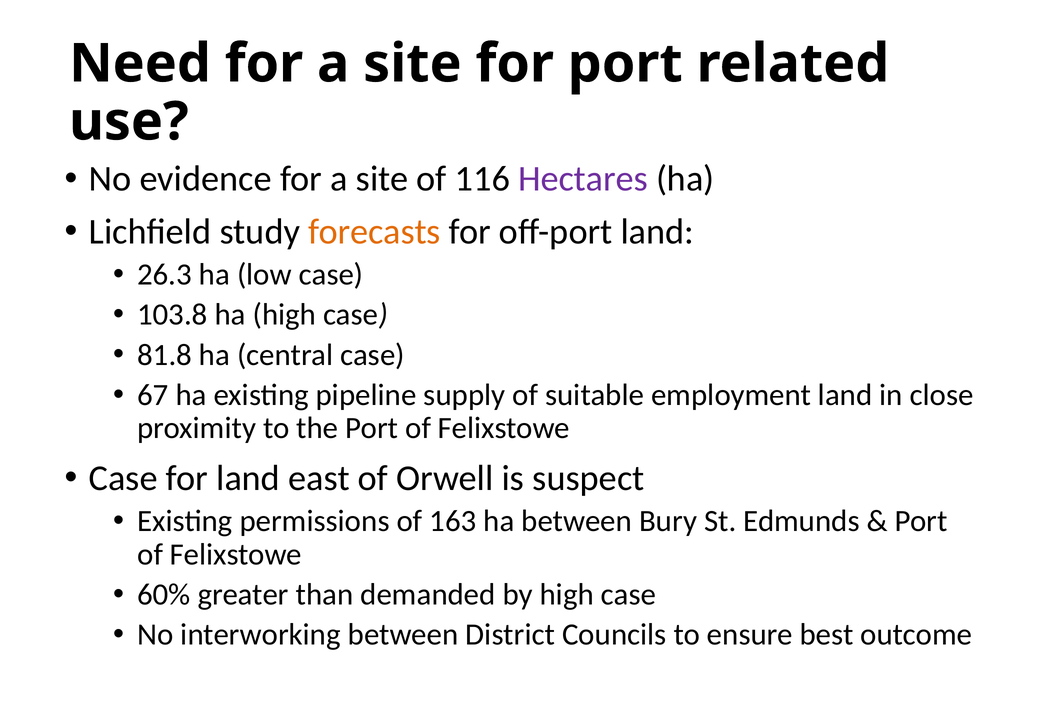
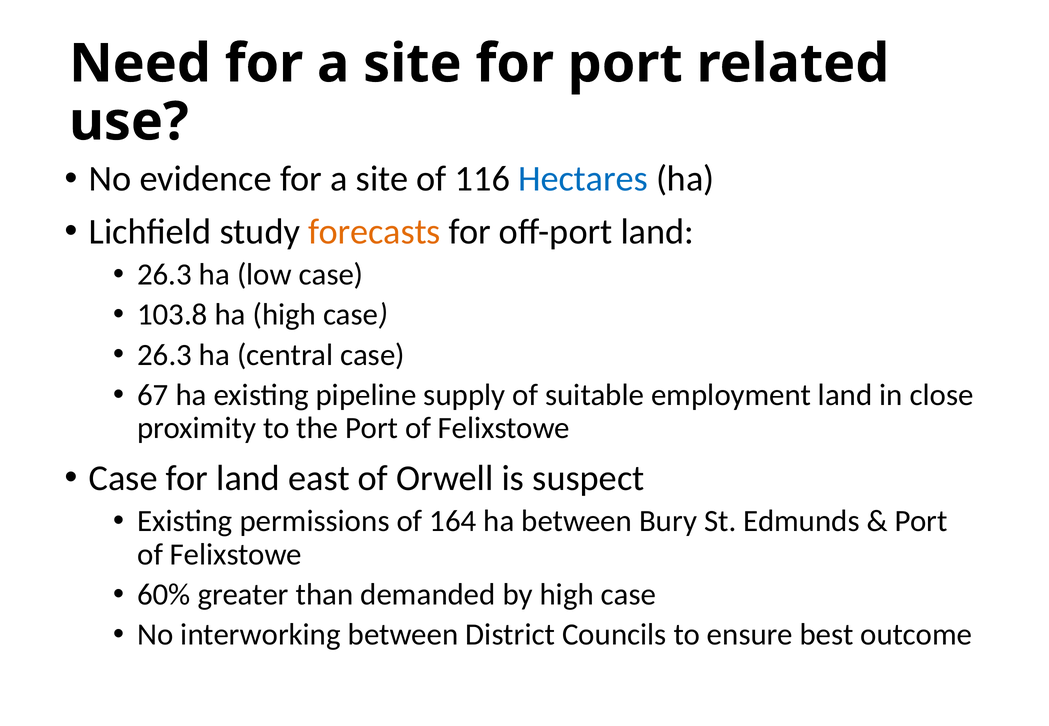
Hectares colour: purple -> blue
81.8 at (165, 355): 81.8 -> 26.3
163: 163 -> 164
